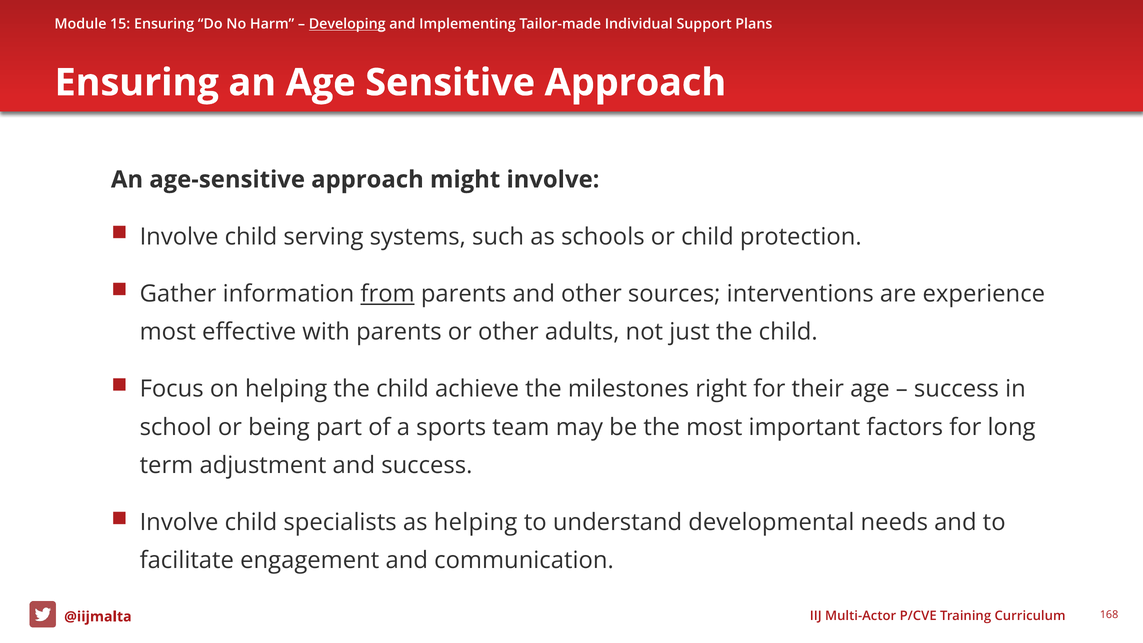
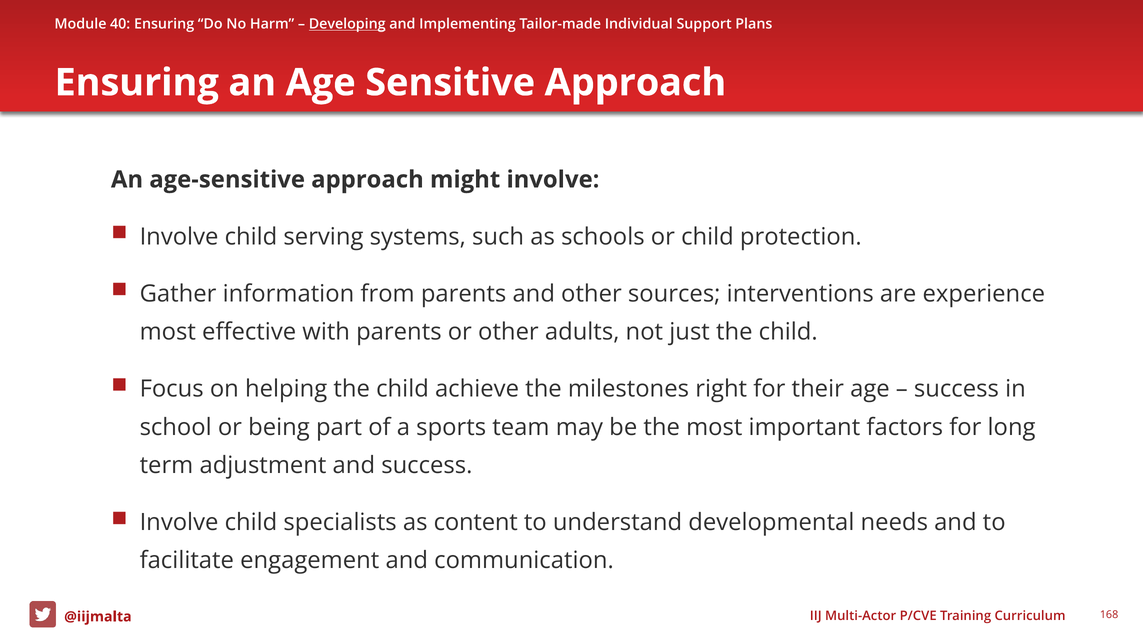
15: 15 -> 40
from underline: present -> none
as helping: helping -> content
